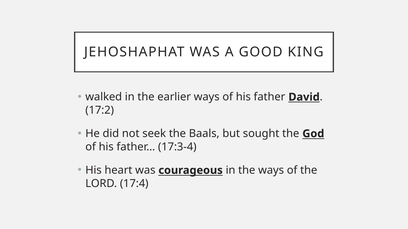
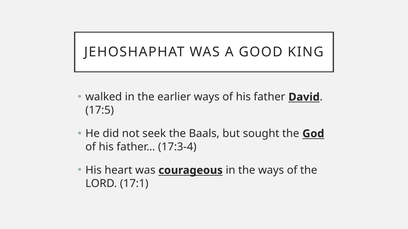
17:2: 17:2 -> 17:5
17:4: 17:4 -> 17:1
